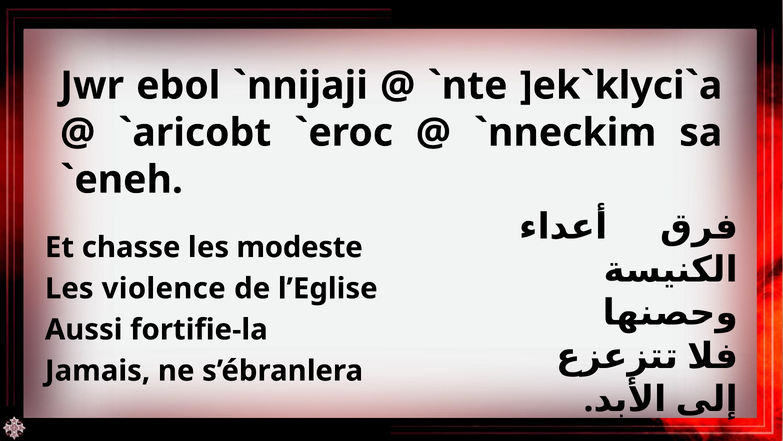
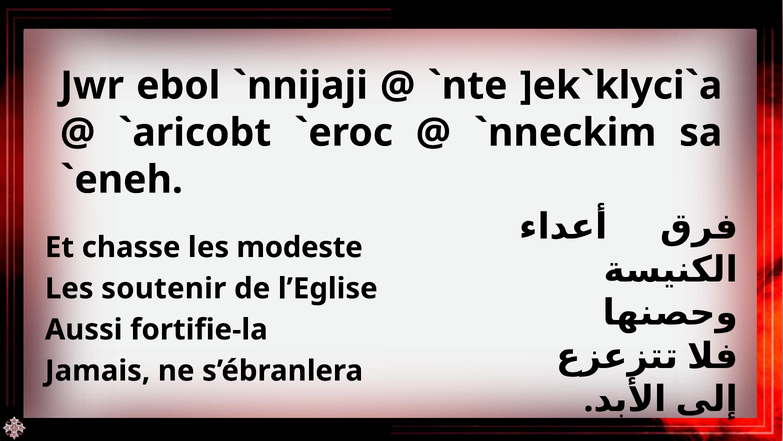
violence: violence -> soutenir
